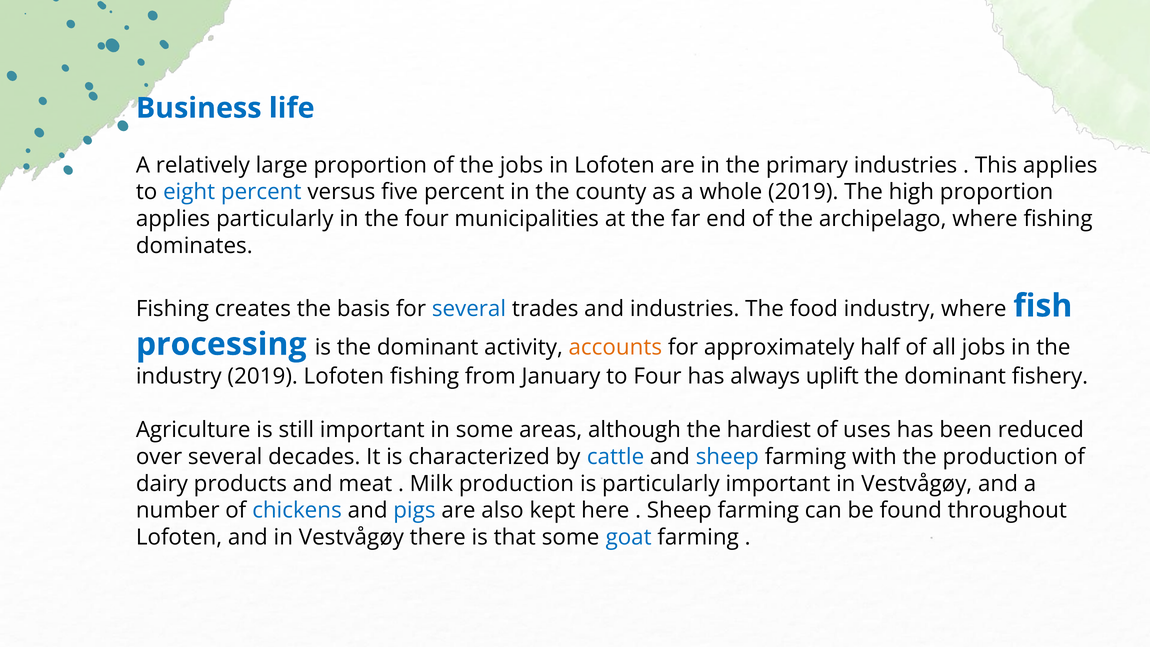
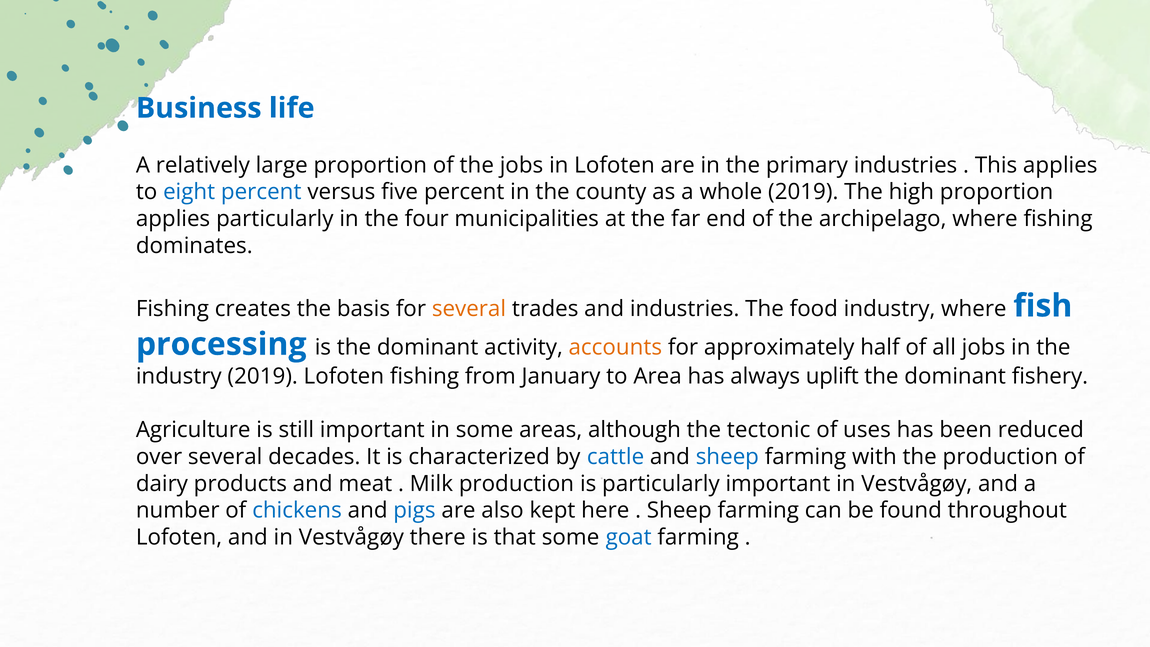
several at (469, 309) colour: blue -> orange
to Four: Four -> Area
hardiest: hardiest -> tectonic
